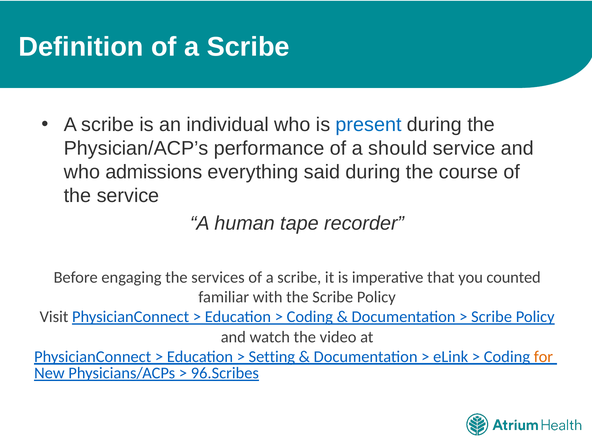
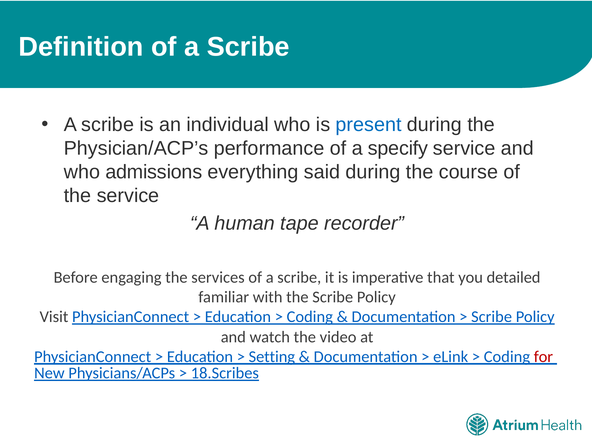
should: should -> specify
counted: counted -> detailed
for colour: orange -> red
96.Scribes: 96.Scribes -> 18.Scribes
